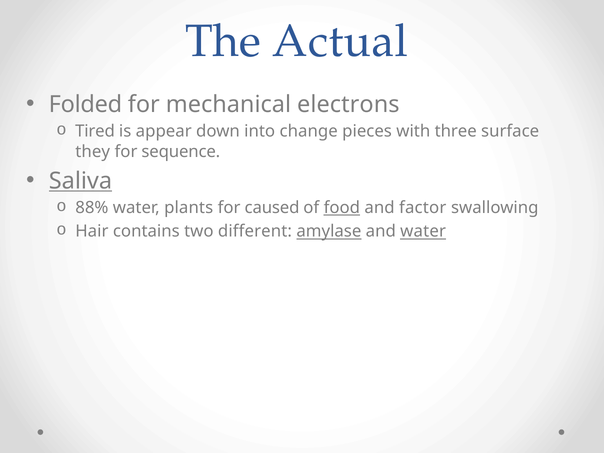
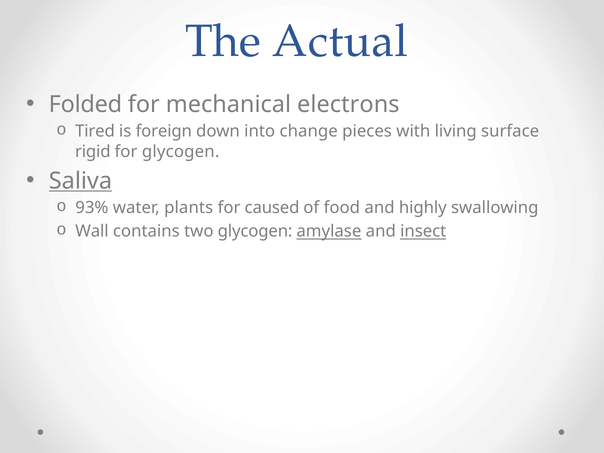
appear: appear -> foreign
three: three -> living
they: they -> rigid
for sequence: sequence -> glycogen
88%: 88% -> 93%
food underline: present -> none
factor: factor -> highly
Hair: Hair -> Wall
two different: different -> glycogen
and water: water -> insect
